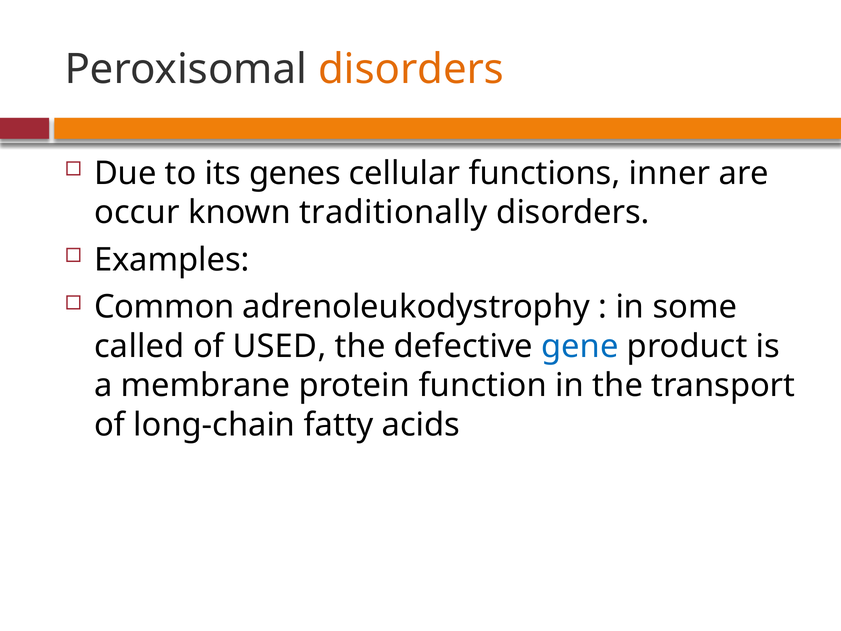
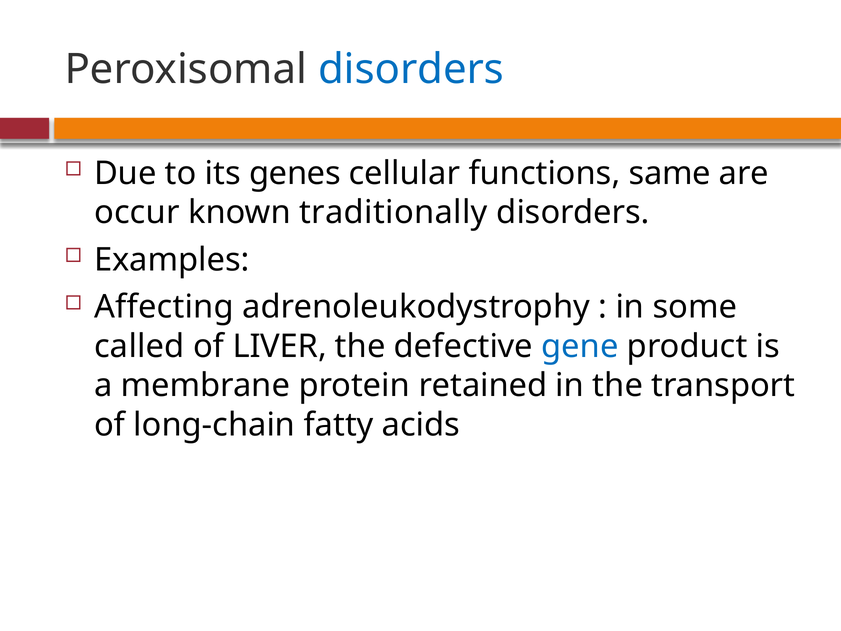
disorders at (411, 69) colour: orange -> blue
inner: inner -> same
Common: Common -> Affecting
USED: USED -> LIVER
function: function -> retained
